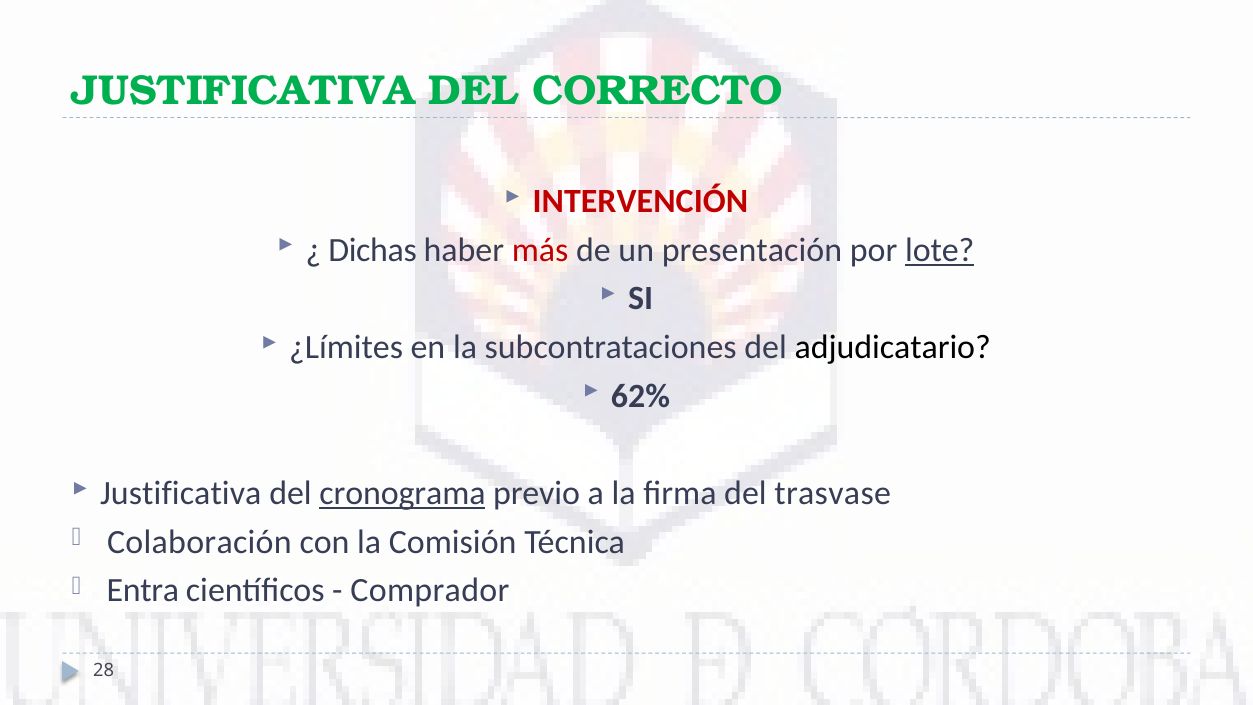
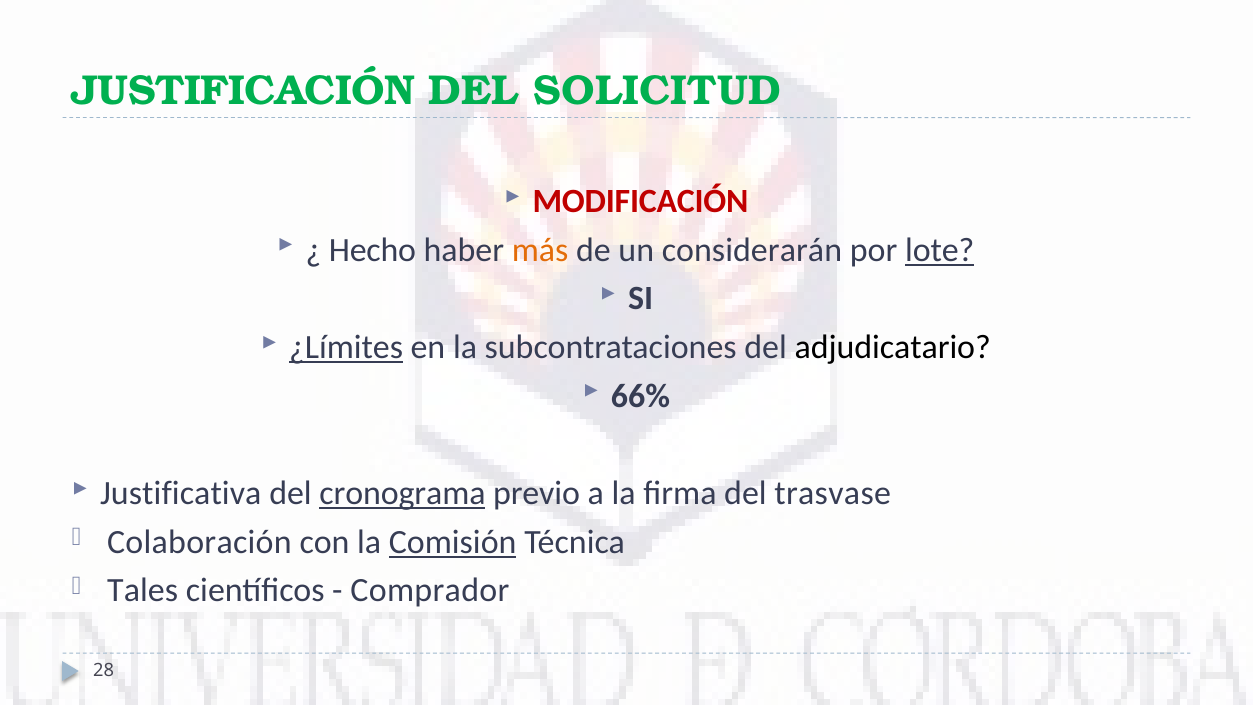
JUSTIFICATIVA at (243, 91): JUSTIFICATIVA -> JUSTIFICACIÓN
CORRECTO: CORRECTO -> SOLICITUD
INTERVENCIÓN: INTERVENCIÓN -> MODIFICACIÓN
Dichas: Dichas -> Hecho
más colour: red -> orange
presentación: presentación -> considerarán
¿Límites underline: none -> present
62%: 62% -> 66%
Comisión underline: none -> present
Entra: Entra -> Tales
